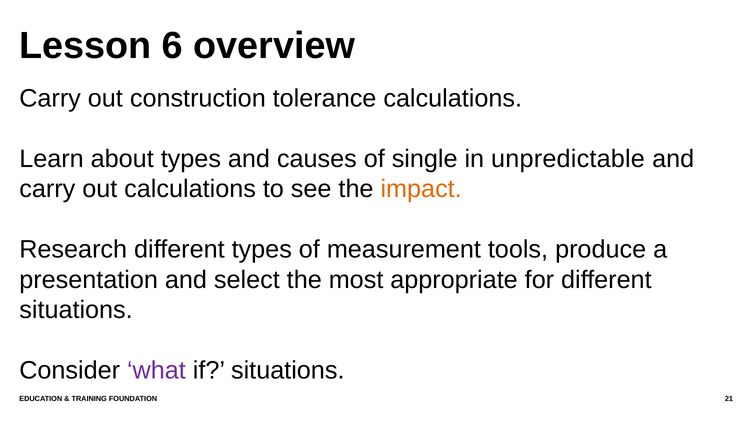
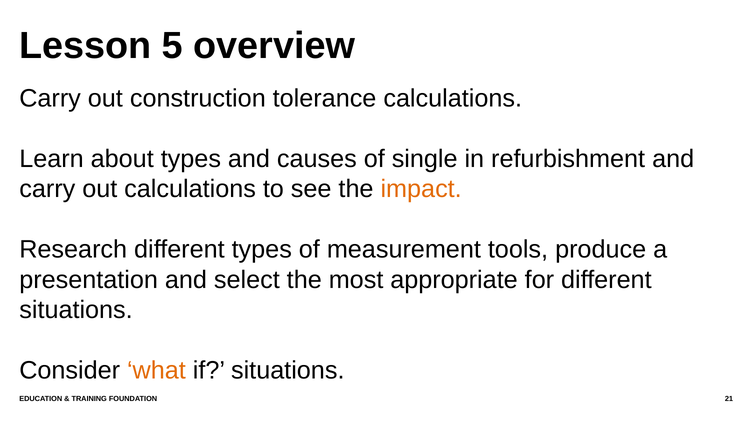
6: 6 -> 5
unpredictable: unpredictable -> refurbishment
what colour: purple -> orange
